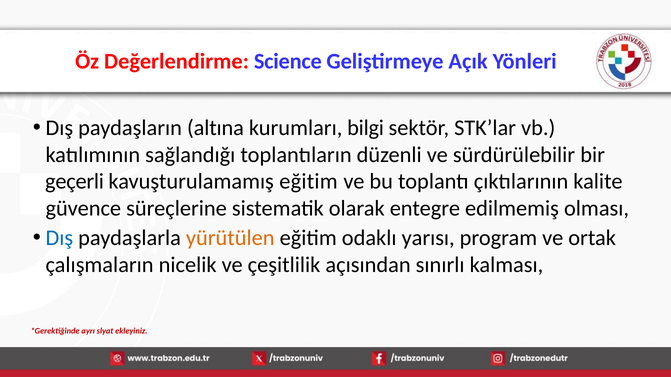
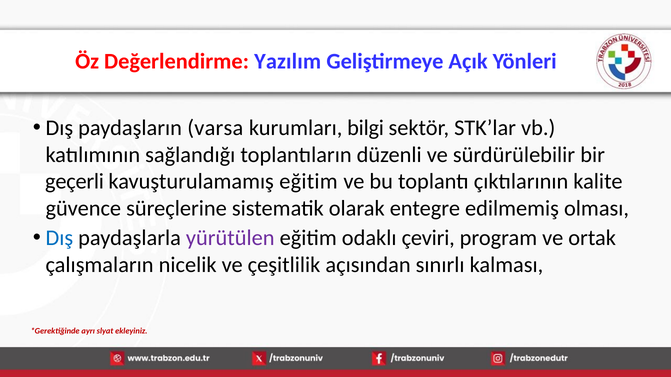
Science: Science -> Yazılım
altına: altına -> varsa
yürütülen colour: orange -> purple
yarısı: yarısı -> çeviri
